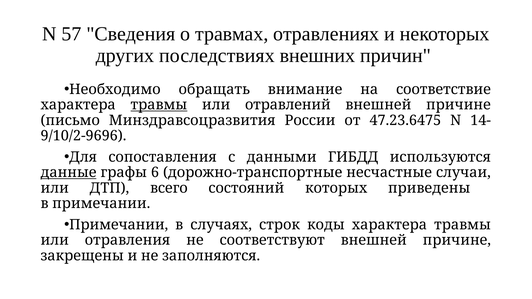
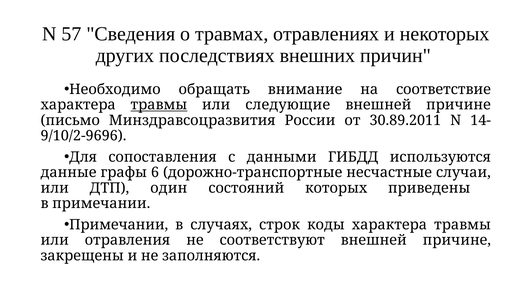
отравлений: отравлений -> следующие
47.23.6475: 47.23.6475 -> 30.89.2011
данные underline: present -> none
всего: всего -> один
